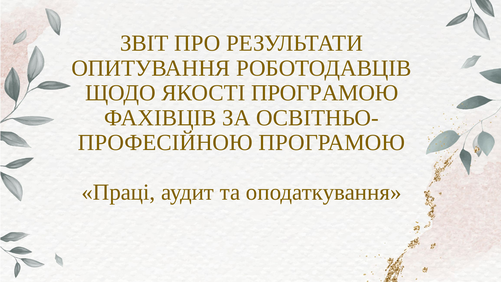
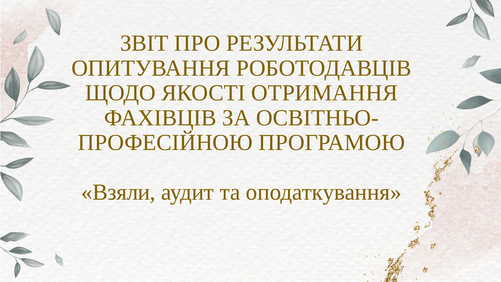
ЯКОСТІ ПРОГРАМОЮ: ПРОГРАМОЮ -> ОТРИМАННЯ
Праці: Праці -> Взяли
